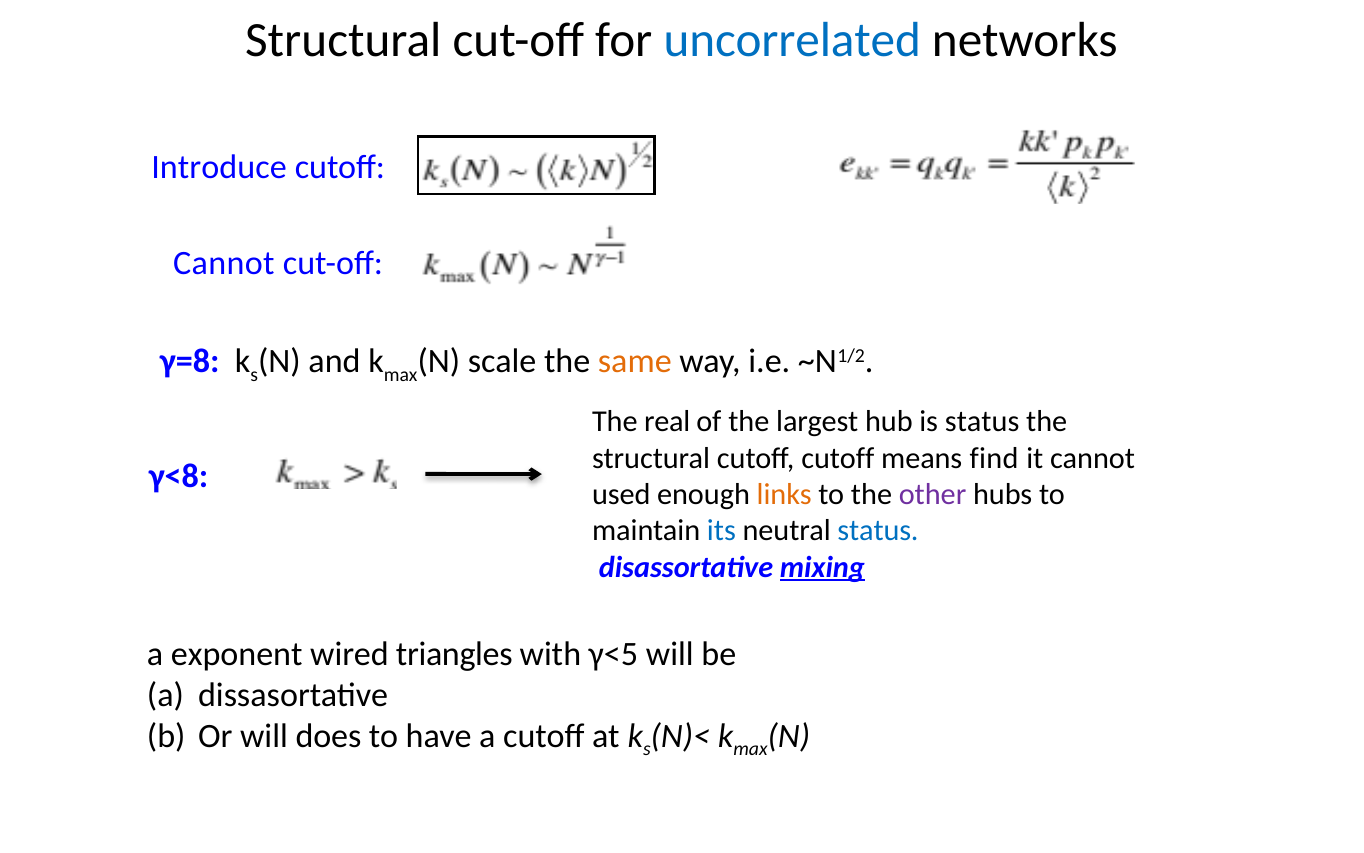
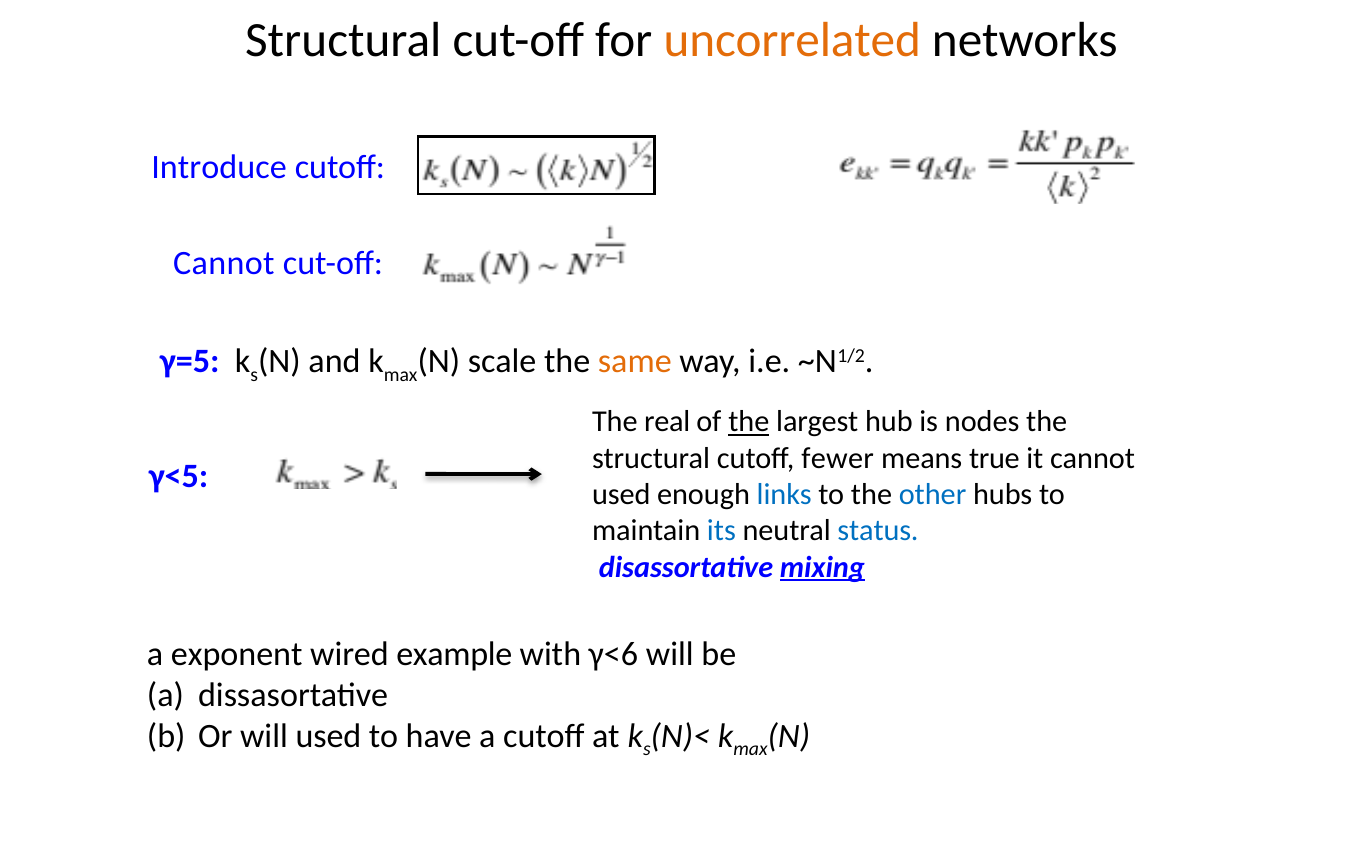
uncorrelated colour: blue -> orange
γ=8: γ=8 -> γ=5
the at (749, 422) underline: none -> present
is status: status -> nodes
cutoff cutoff: cutoff -> fewer
find: find -> true
γ<8: γ<8 -> γ<5
links colour: orange -> blue
other colour: purple -> blue
triangles: triangles -> example
γ<5: γ<5 -> γ<6
will does: does -> used
